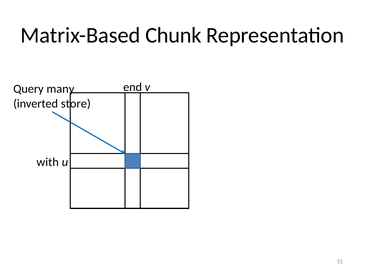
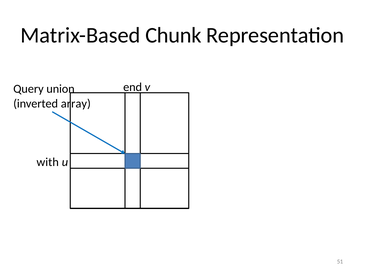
many: many -> union
store: store -> array
